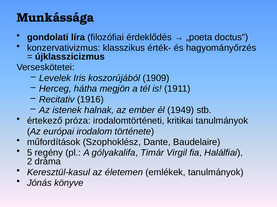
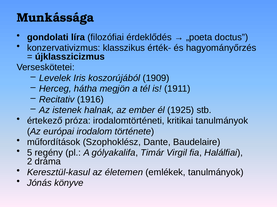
1949: 1949 -> 1925
